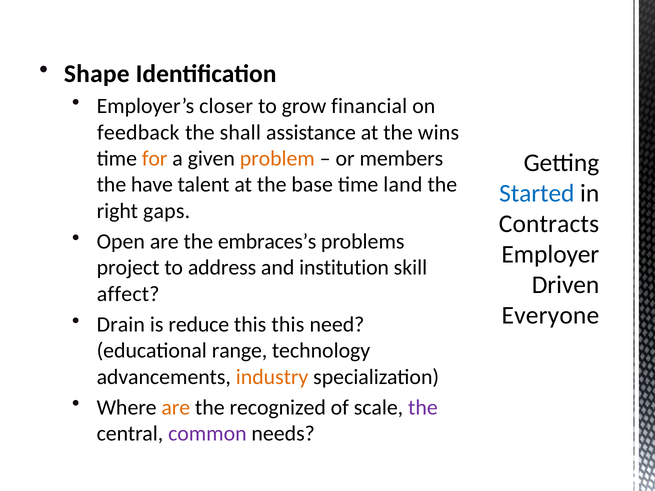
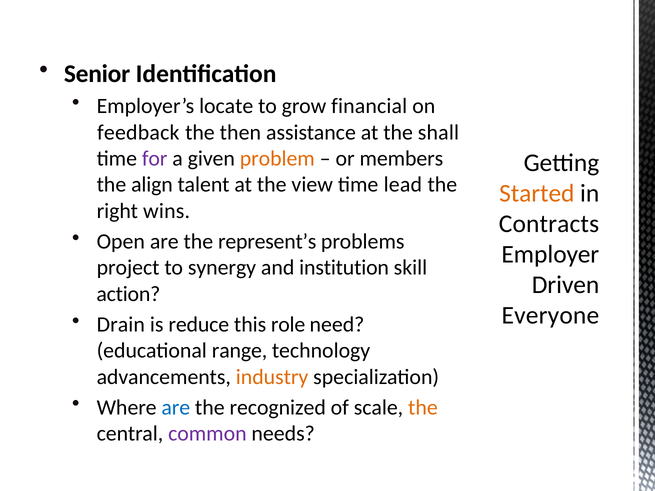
Shape: Shape -> Senior
closer: closer -> locate
shall: shall -> then
wins: wins -> shall
for colour: orange -> purple
have: have -> align
base: base -> view
land: land -> lead
Started colour: blue -> orange
gaps: gaps -> wins
embraces’s: embraces’s -> represent’s
address: address -> synergy
affect: affect -> action
this this: this -> role
are at (176, 408) colour: orange -> blue
the at (423, 408) colour: purple -> orange
